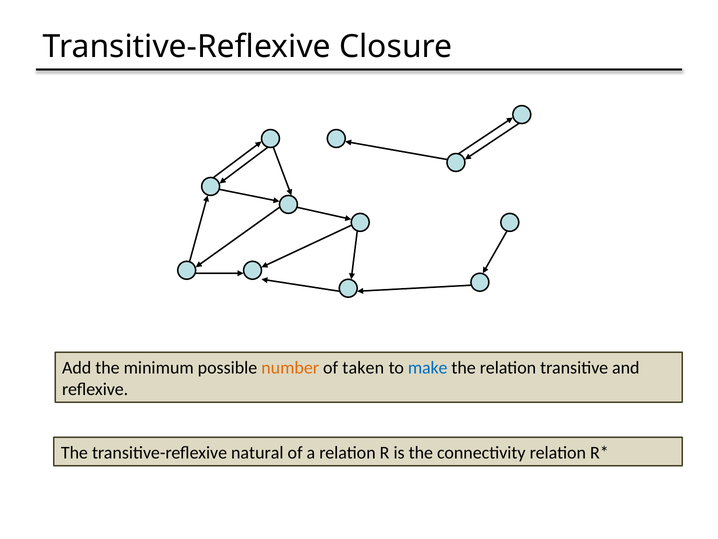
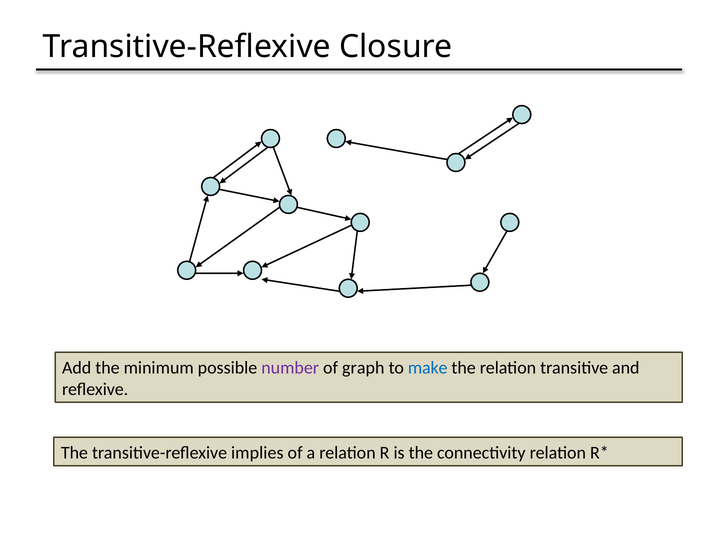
number colour: orange -> purple
taken: taken -> graph
natural: natural -> implies
